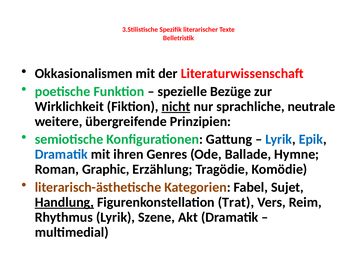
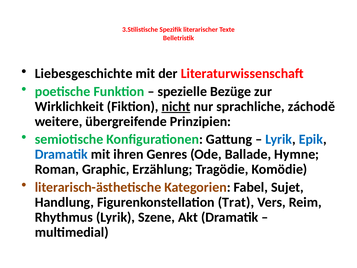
Okkasionalismen: Okkasionalismen -> Liebesgeschichte
neutrale: neutrale -> záchodě
Handlung underline: present -> none
